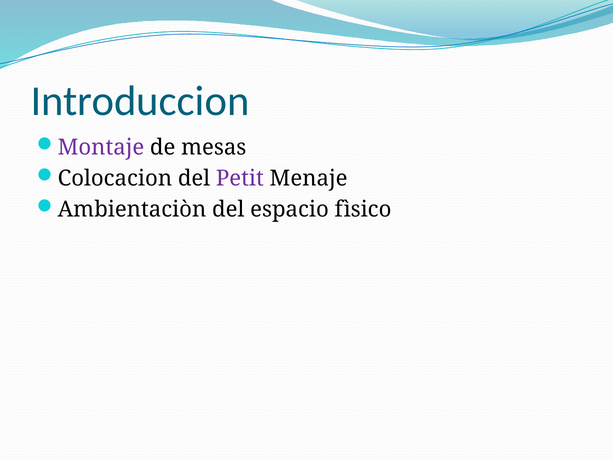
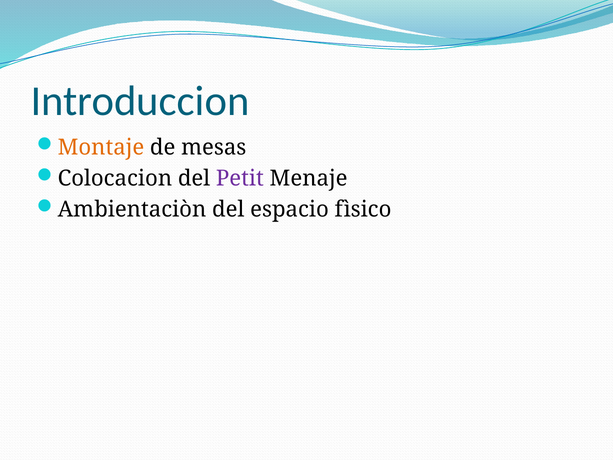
Montaje colour: purple -> orange
